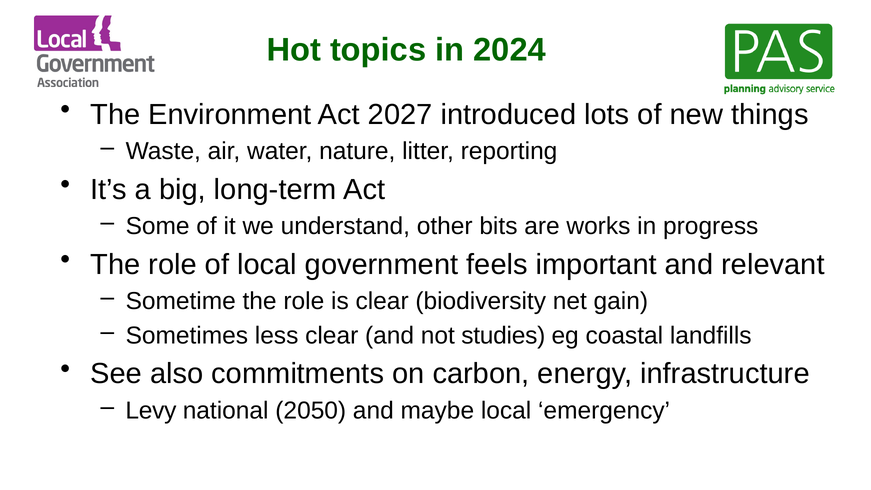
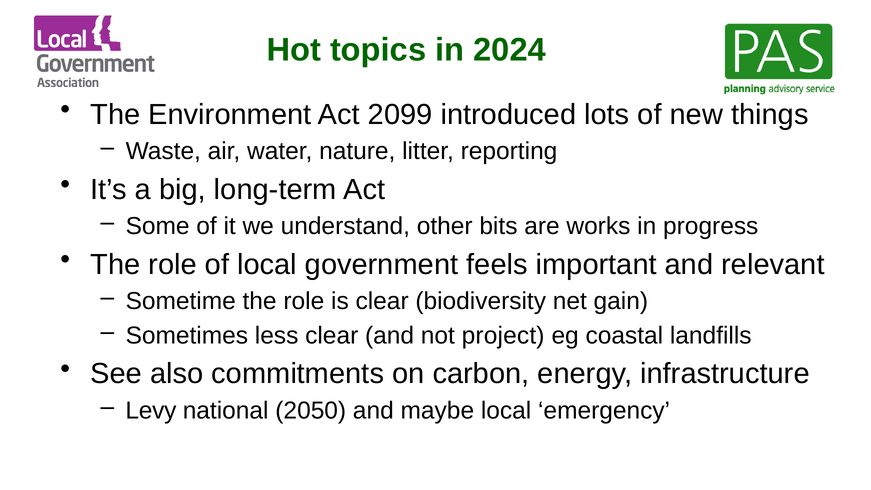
2027: 2027 -> 2099
studies: studies -> project
